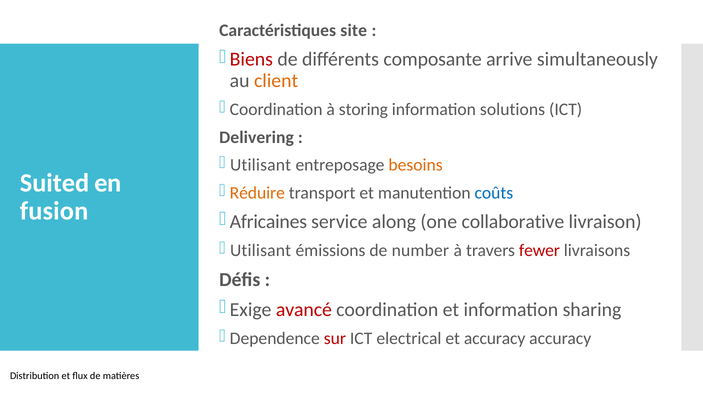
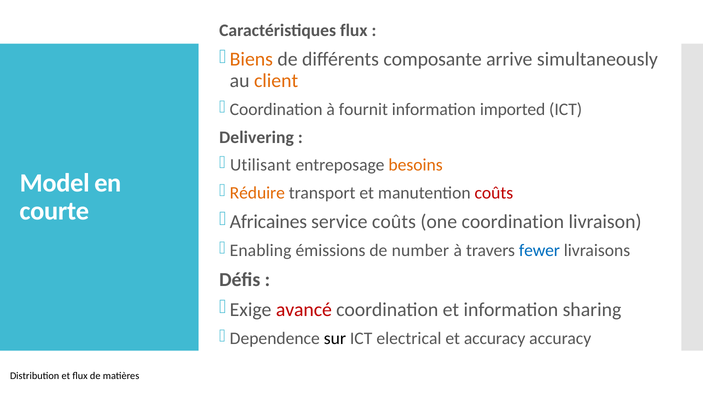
Caractéristiques site: site -> flux
Biens colour: red -> orange
storing: storing -> fournit
solutions: solutions -> imported
Suited: Suited -> Model
coûts at (494, 193) colour: blue -> red
fusion: fusion -> courte
service along: along -> coûts
one collaborative: collaborative -> coordination
Utilisant at (261, 251): Utilisant -> Enabling
fewer colour: red -> blue
sur colour: red -> black
